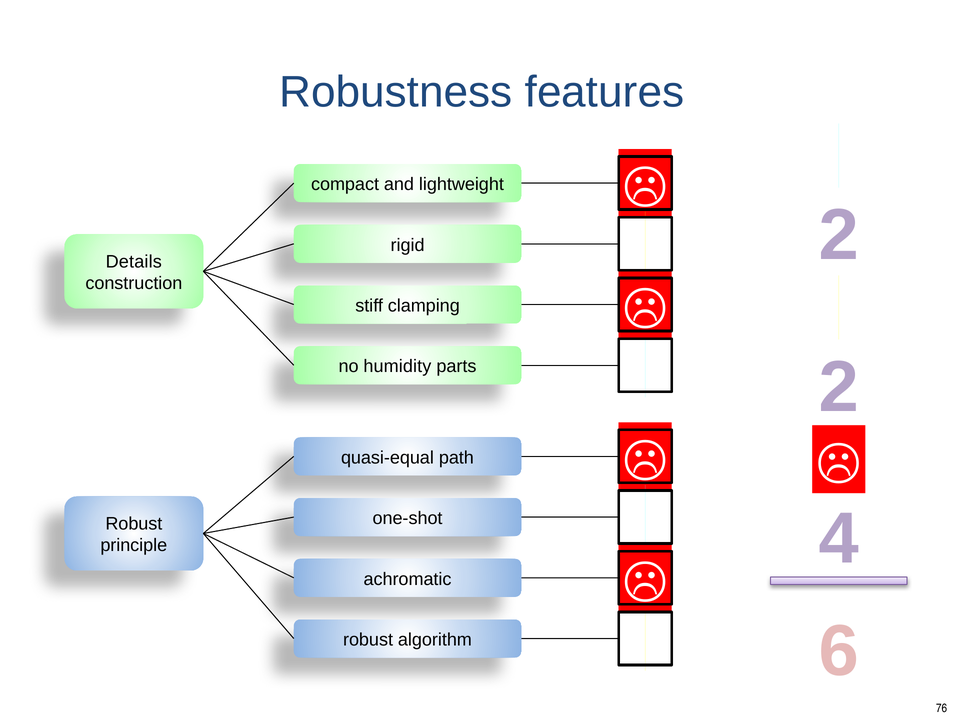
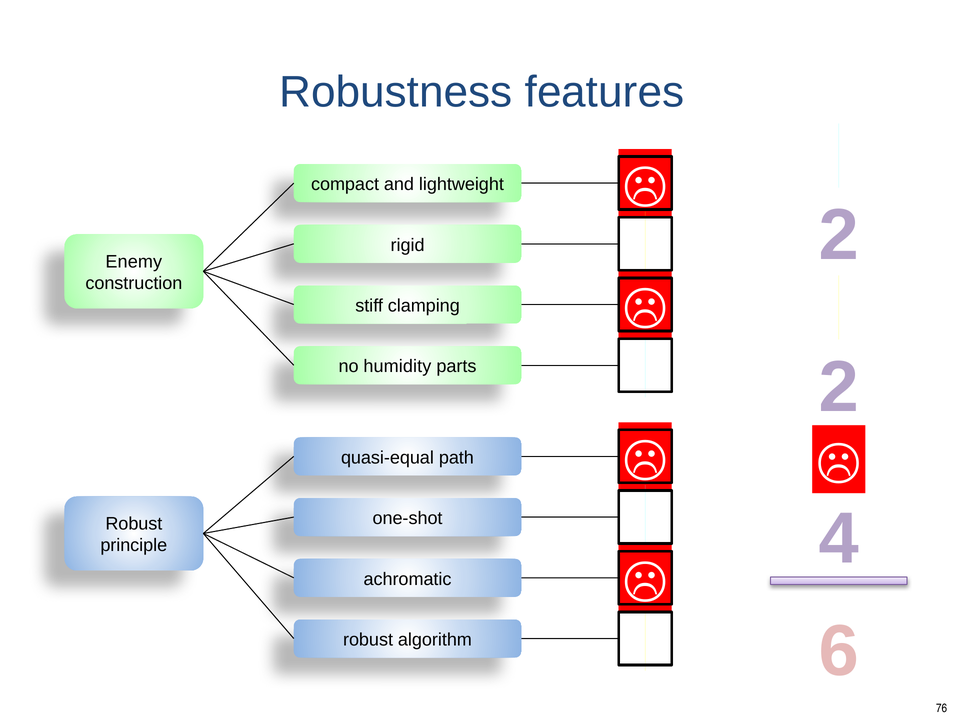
Details: Details -> Enemy
